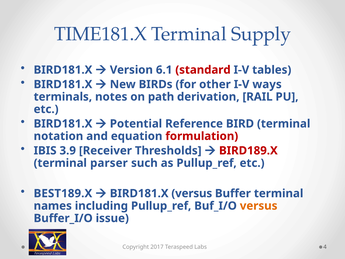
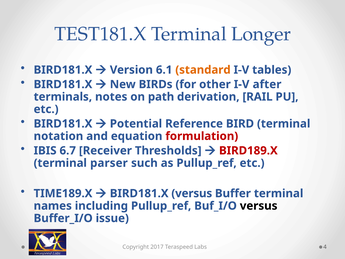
TIME181.X: TIME181.X -> TEST181.X
Supply: Supply -> Longer
standard colour: red -> orange
ways: ways -> after
3.9: 3.9 -> 6.7
BEST189.X: BEST189.X -> TIME189.X
versus at (259, 206) colour: orange -> black
